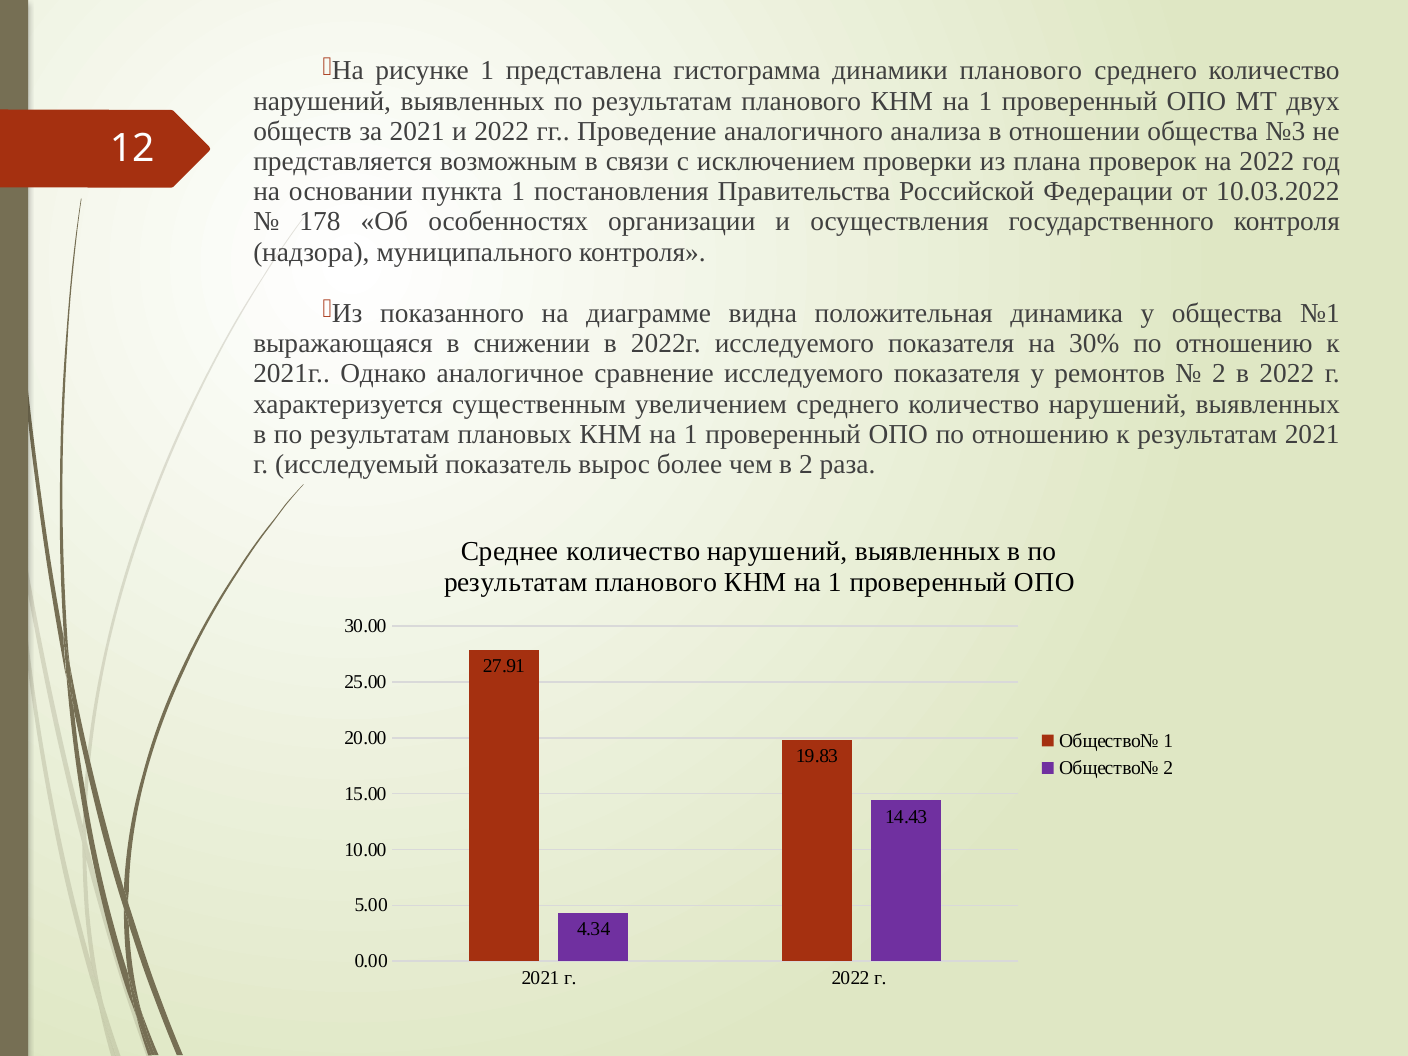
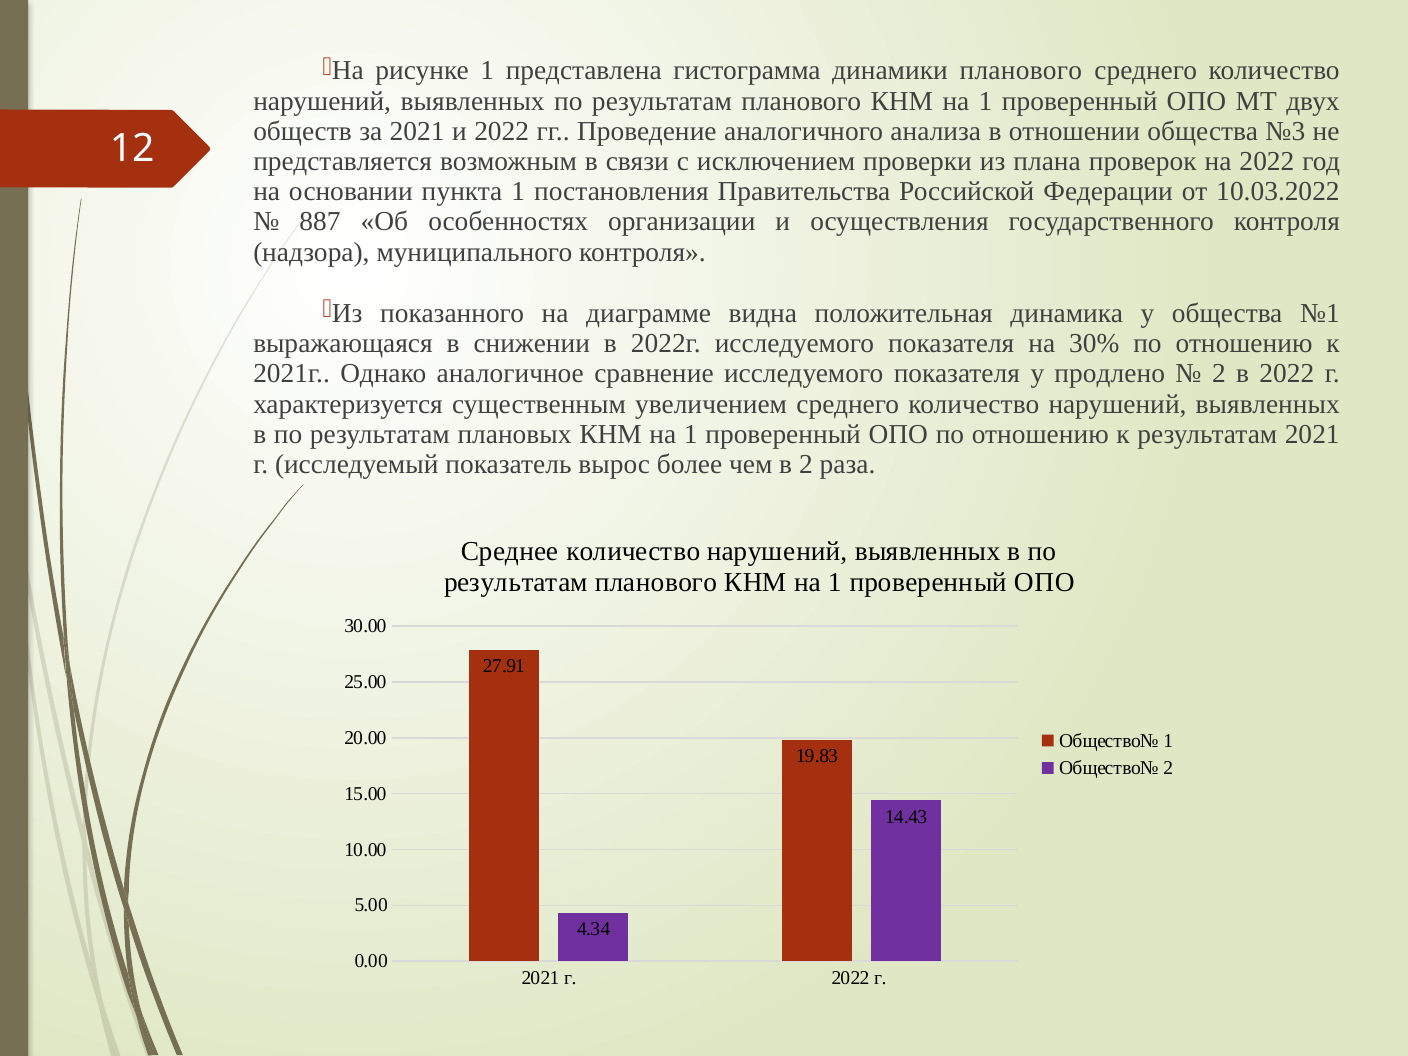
178: 178 -> 887
ремонтов: ремонтов -> продлено
